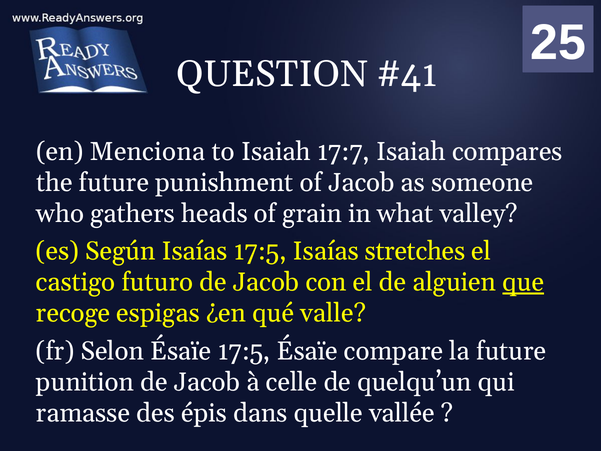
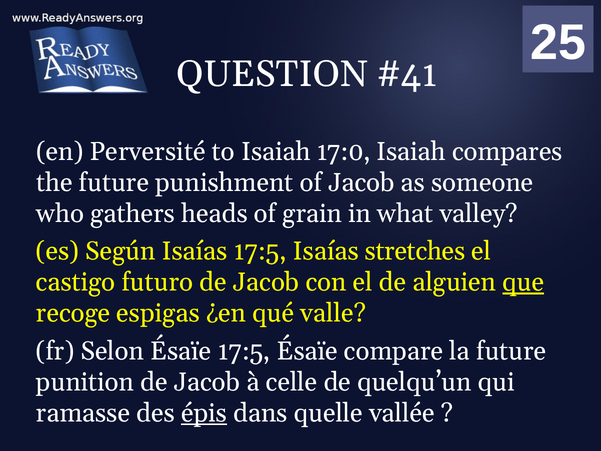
Menciona: Menciona -> Perversité
17:7: 17:7 -> 17:0
épis underline: none -> present
